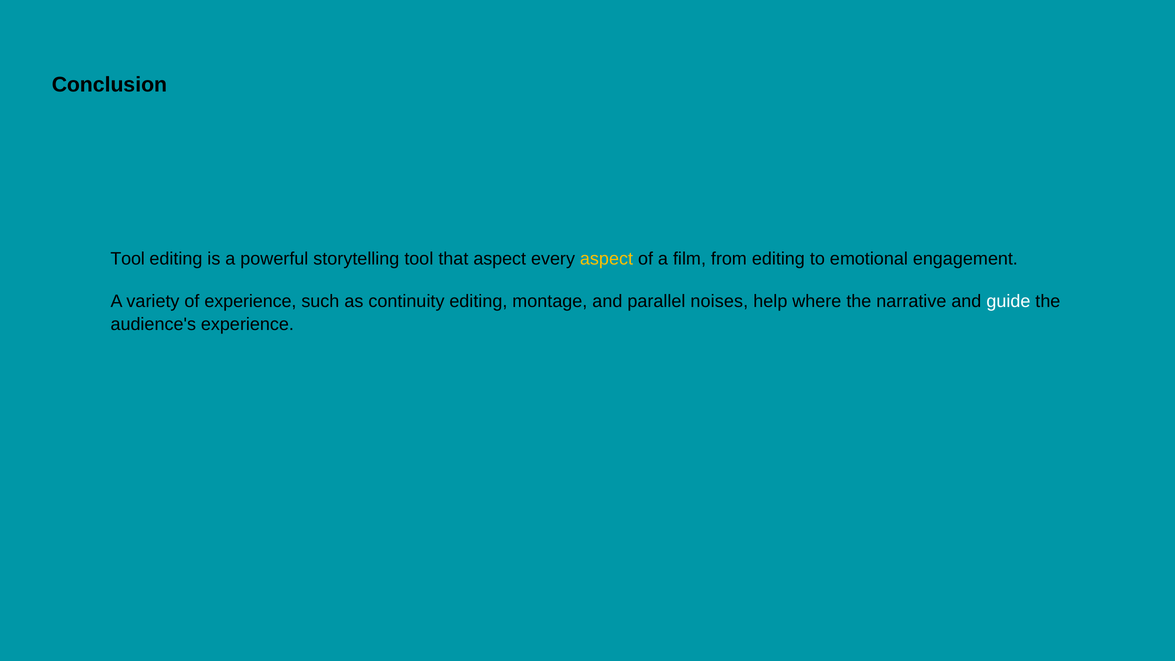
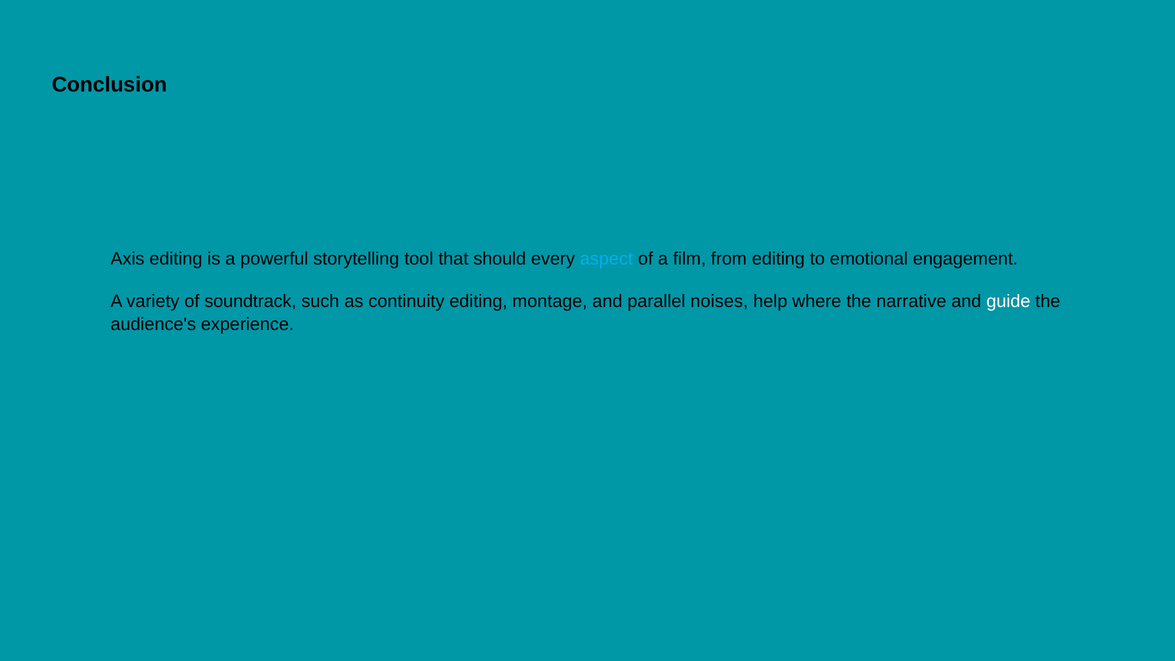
Tool at (128, 259): Tool -> Axis
that aspect: aspect -> should
aspect at (606, 259) colour: yellow -> light blue
of experience: experience -> soundtrack
